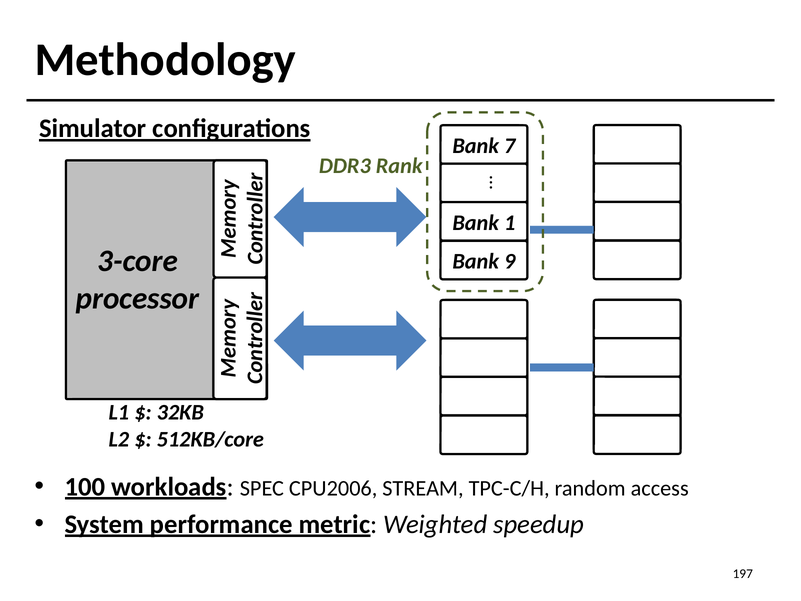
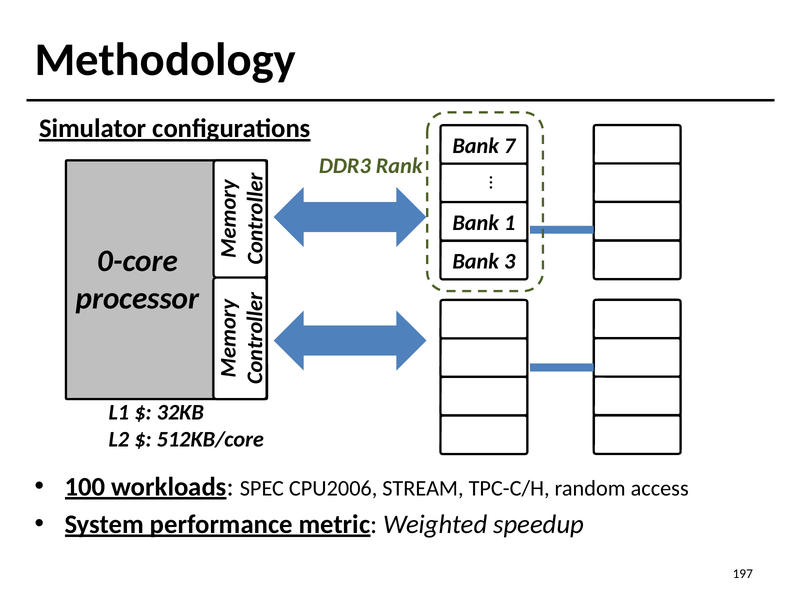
3-core: 3-core -> 0-core
9: 9 -> 3
